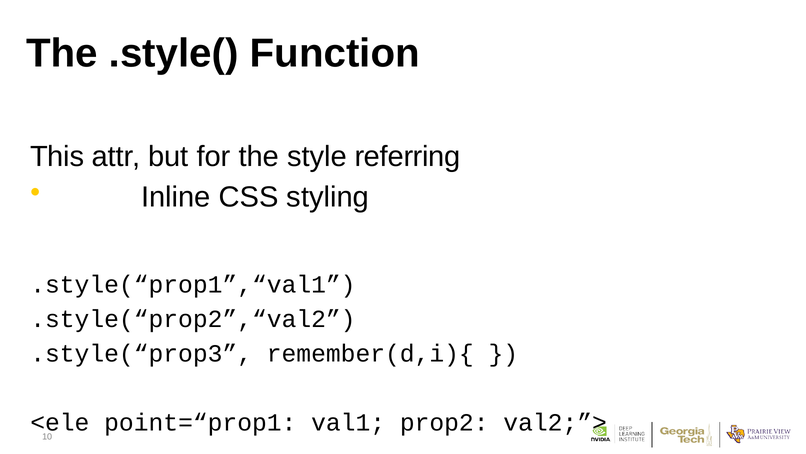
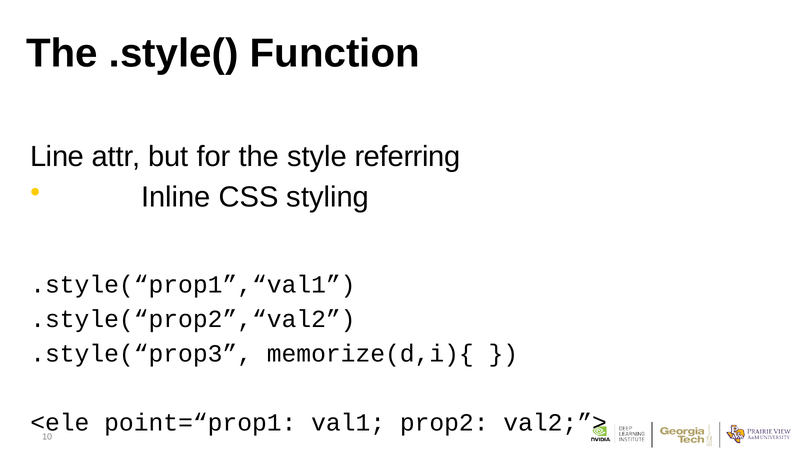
This: This -> Line
remember(d,i){: remember(d,i){ -> memorize(d,i){
